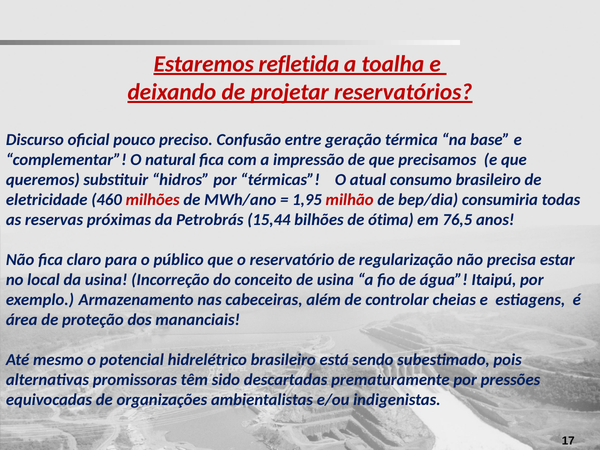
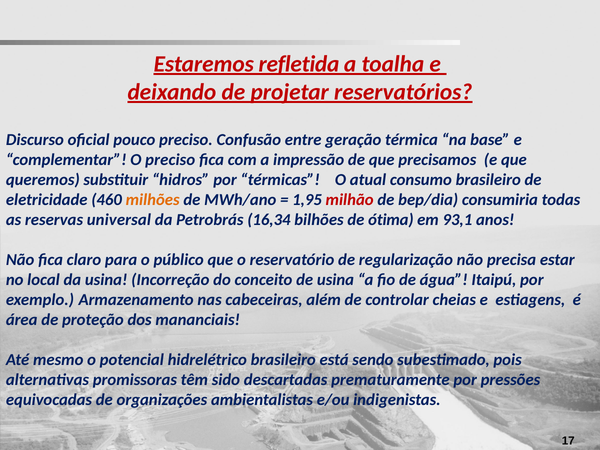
O natural: natural -> preciso
milhões colour: red -> orange
próximas: próximas -> universal
15,44: 15,44 -> 16,34
76,5: 76,5 -> 93,1
